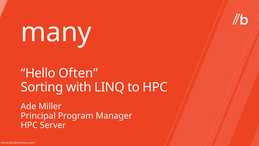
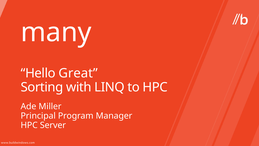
Often: Often -> Great
